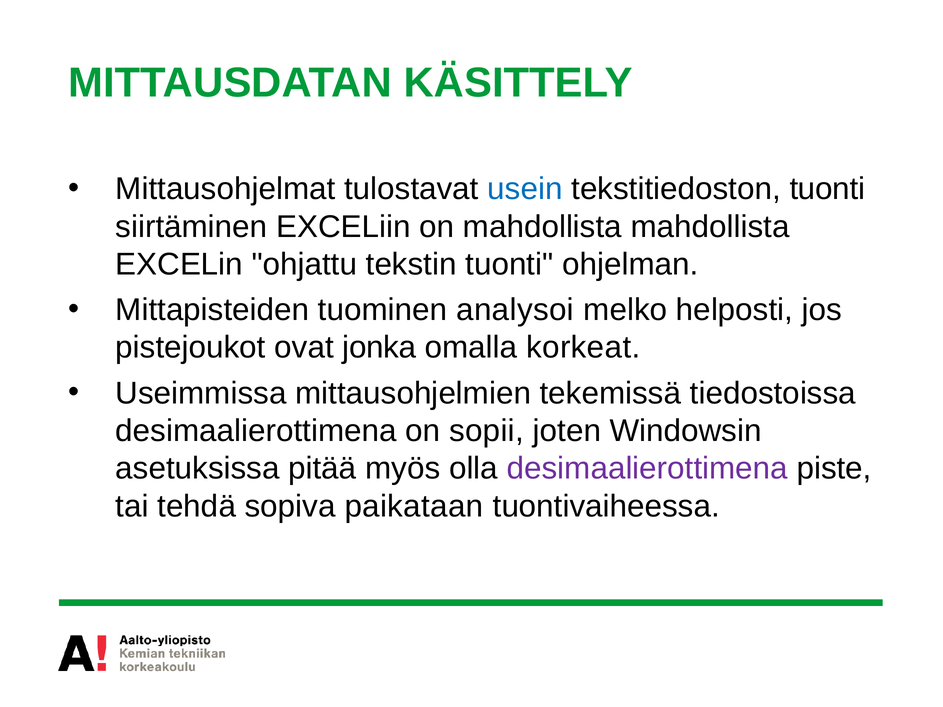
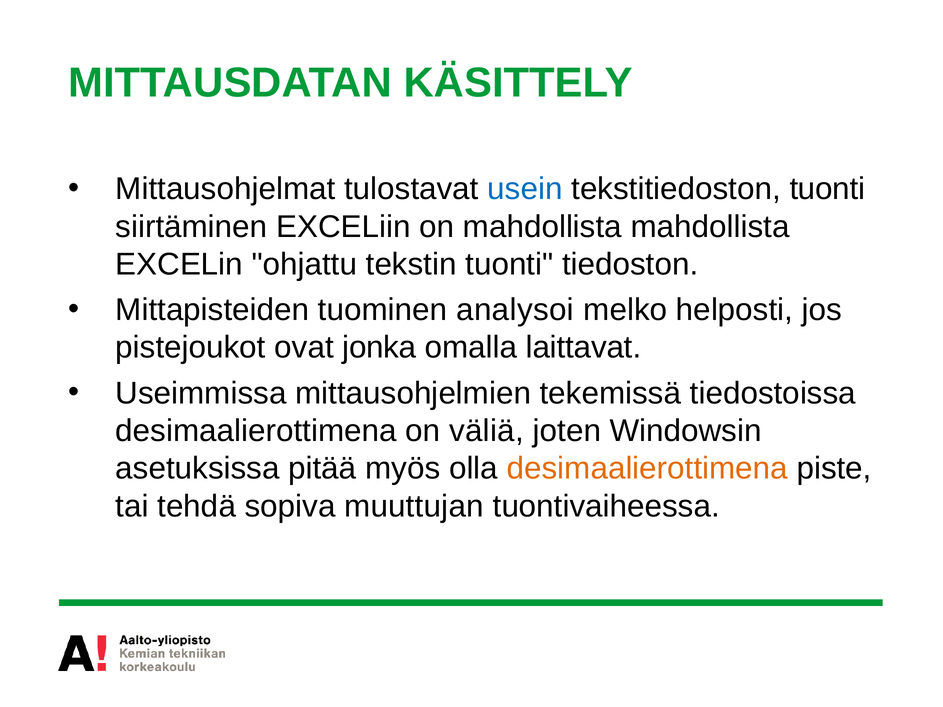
ohjelman: ohjelman -> tiedoston
korkeat: korkeat -> laittavat
sopii: sopii -> väliä
desimaalierottimena at (647, 469) colour: purple -> orange
paikataan: paikataan -> muuttujan
